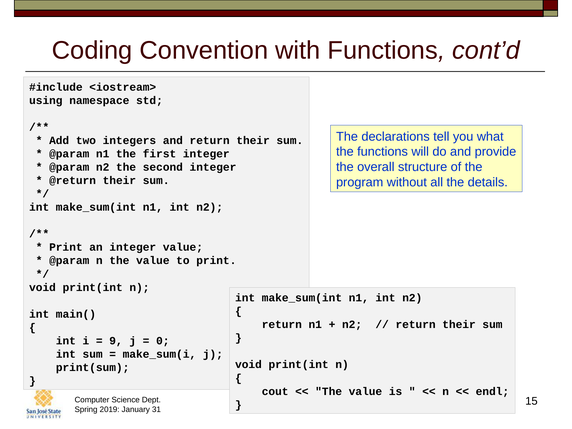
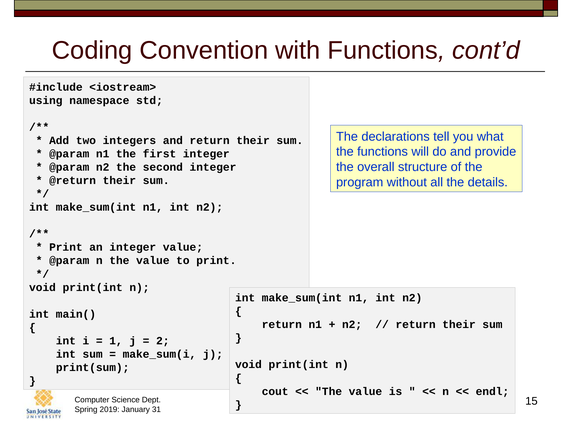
9: 9 -> 1
0: 0 -> 2
